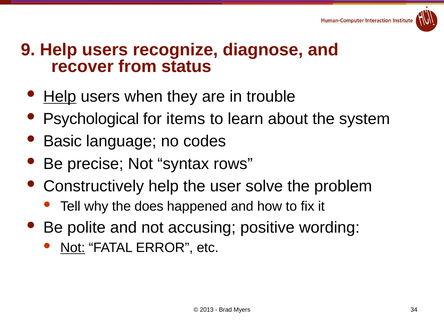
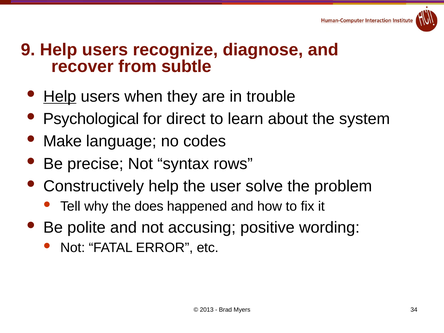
status: status -> subtle
items: items -> direct
Basic: Basic -> Make
Not at (73, 248) underline: present -> none
